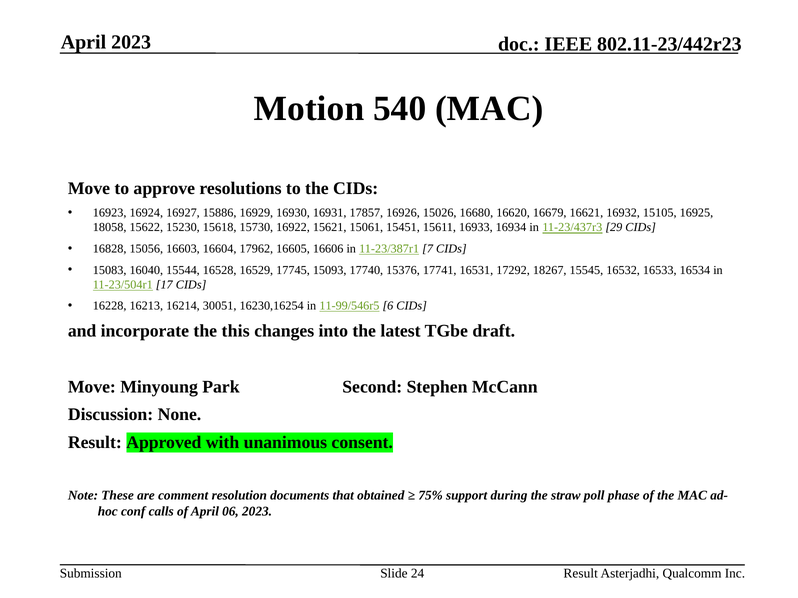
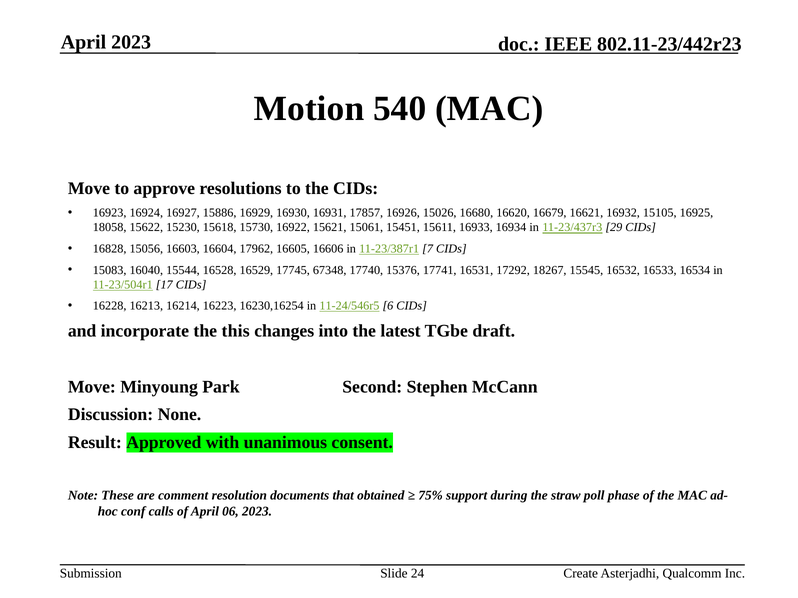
15093: 15093 -> 67348
30051: 30051 -> 16223
11-99/546r5: 11-99/546r5 -> 11-24/546r5
Result at (581, 574): Result -> Create
